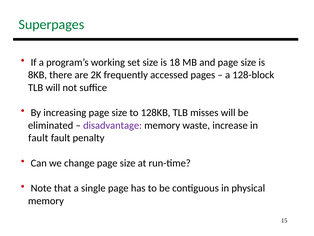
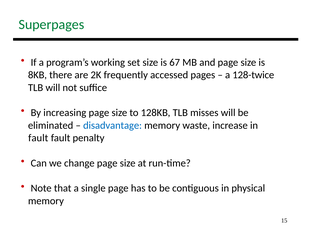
18: 18 -> 67
128-block: 128-block -> 128-twice
disadvantage colour: purple -> blue
